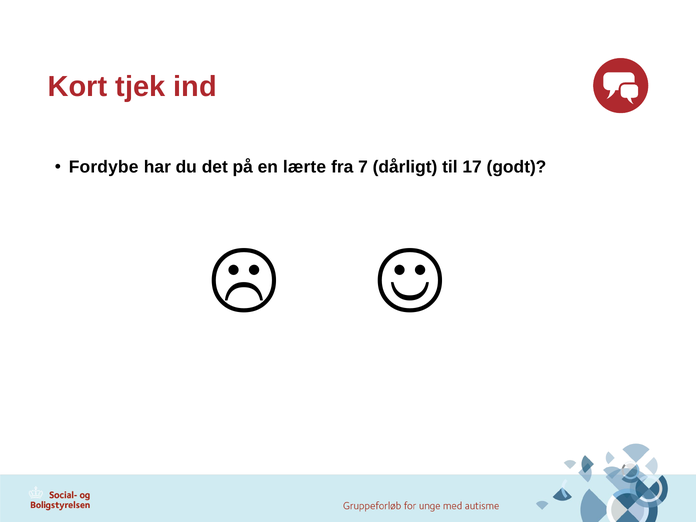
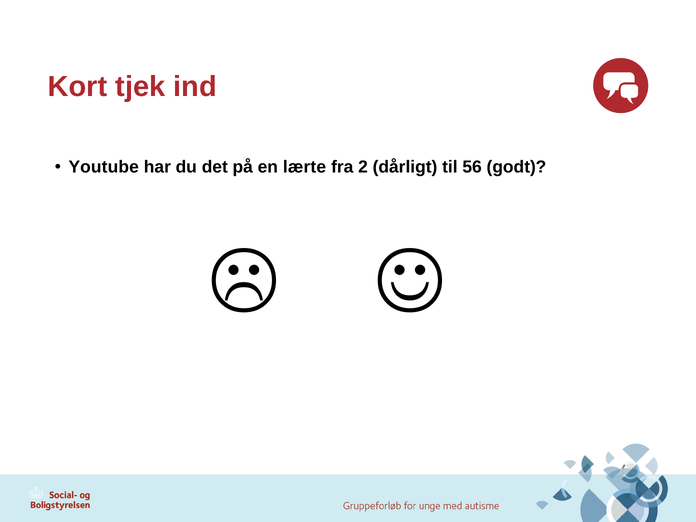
Fordybe: Fordybe -> Youtube
7: 7 -> 2
17: 17 -> 56
